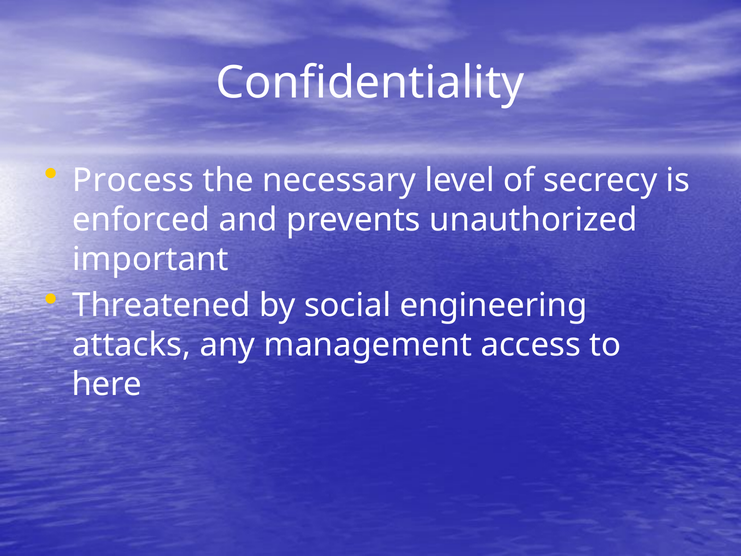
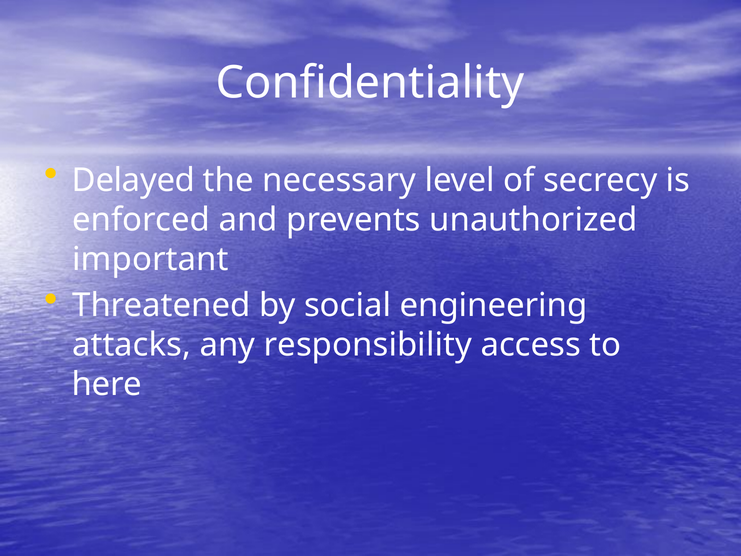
Process: Process -> Delayed
management: management -> responsibility
